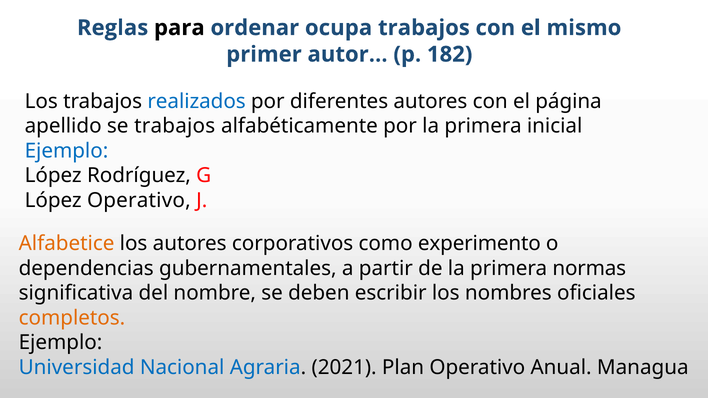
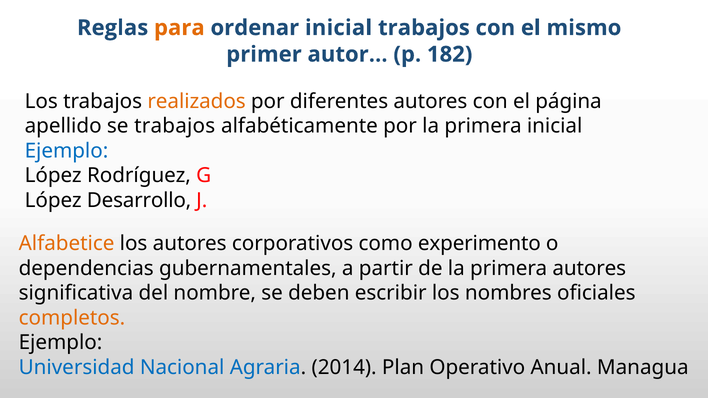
para colour: black -> orange
ordenar ocupa: ocupa -> inicial
realizados colour: blue -> orange
López Operativo: Operativo -> Desarrollo
primera normas: normas -> autores
2021: 2021 -> 2014
